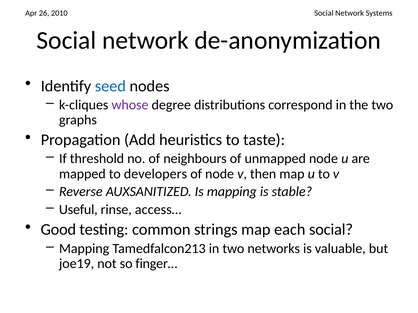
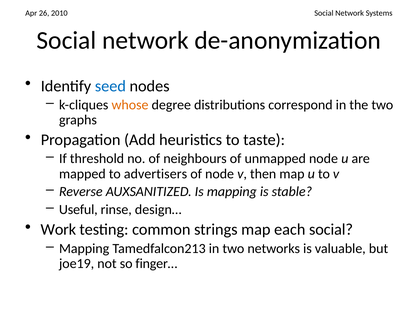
whose colour: purple -> orange
developers: developers -> advertisers
access…: access… -> design…
Good: Good -> Work
